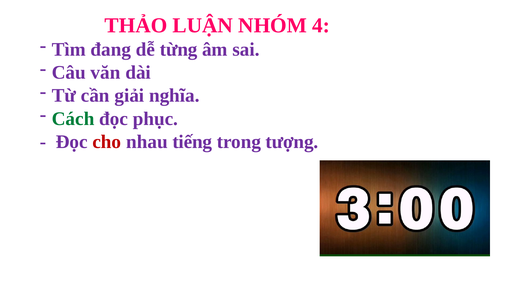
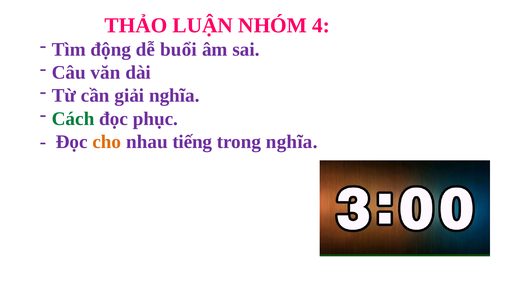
đang: đang -> động
từng: từng -> buổi
cho colour: red -> orange
trong tượng: tượng -> nghĩa
